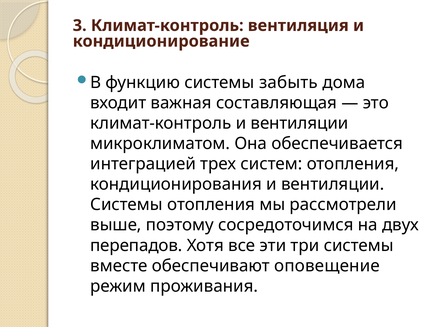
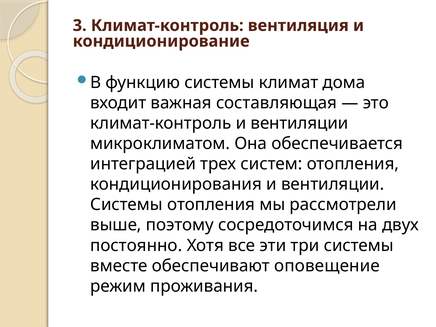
забыть: забыть -> климат
перепадов: перепадов -> постоянно
